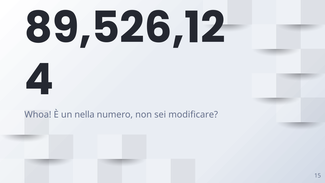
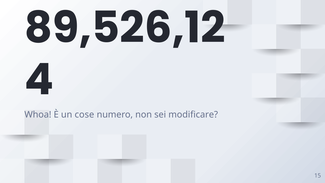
nella: nella -> cose
